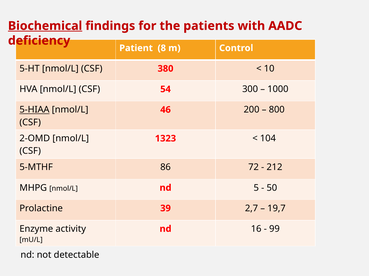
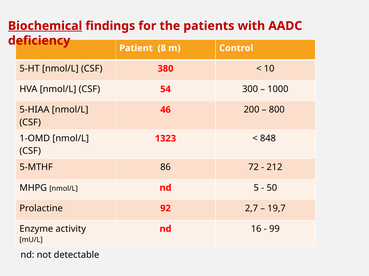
5-HIAA underline: present -> none
2-OMD: 2-OMD -> 1-OMD
104: 104 -> 848
39: 39 -> 92
